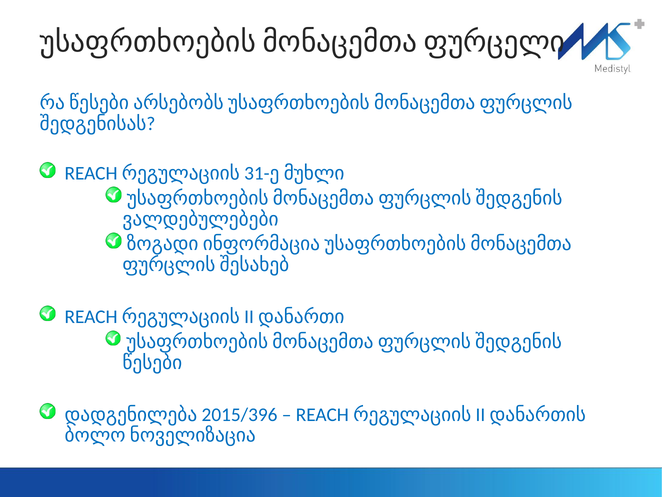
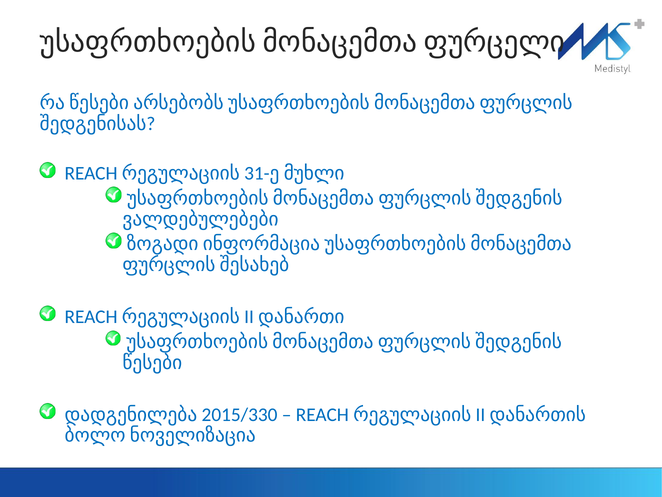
2015/396: 2015/396 -> 2015/330
